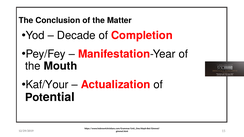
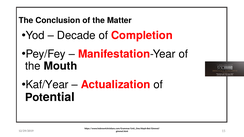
Kaf/Your: Kaf/Your -> Kaf/Year
